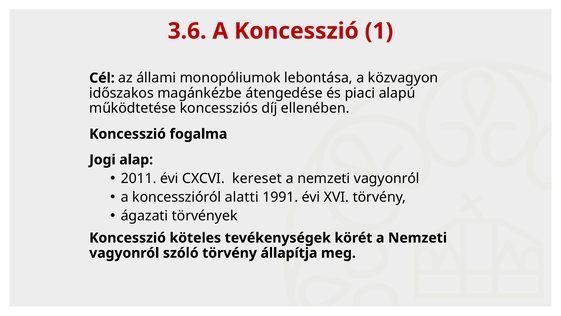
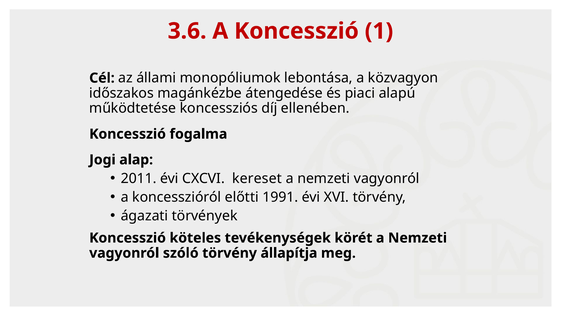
alatti: alatti -> előtti
